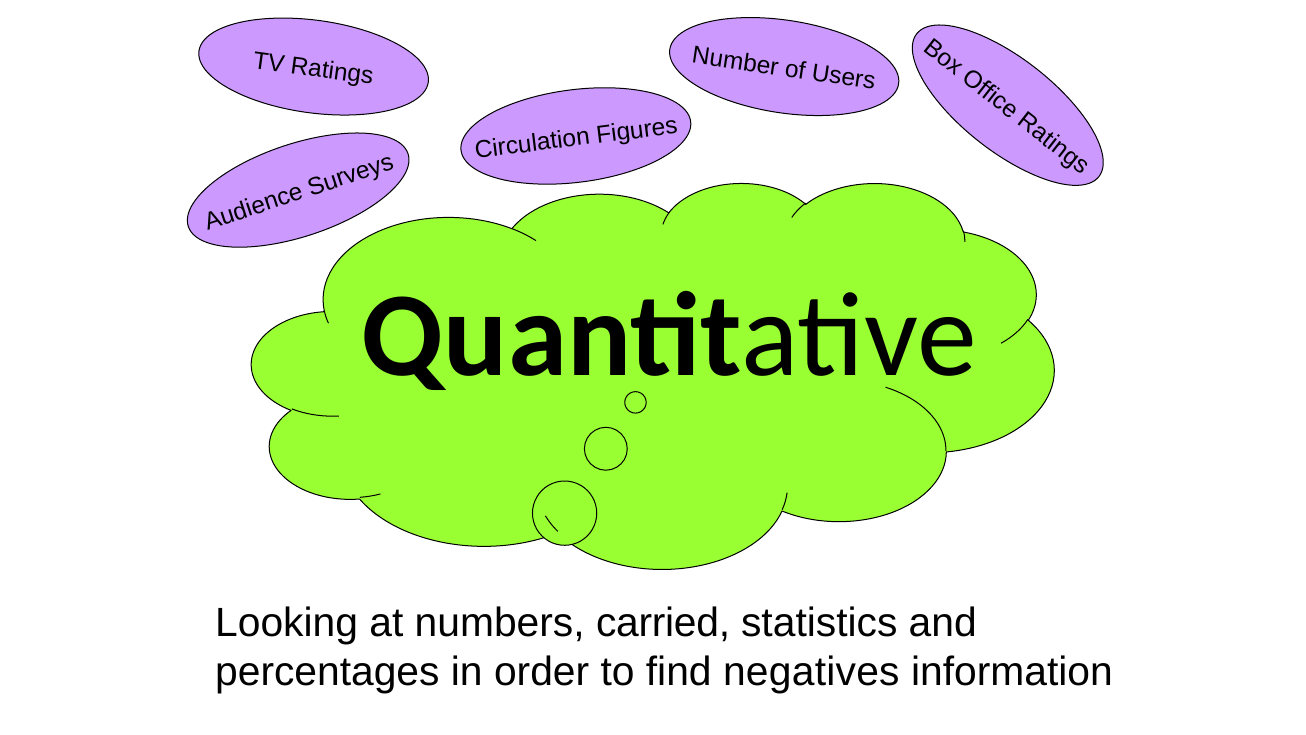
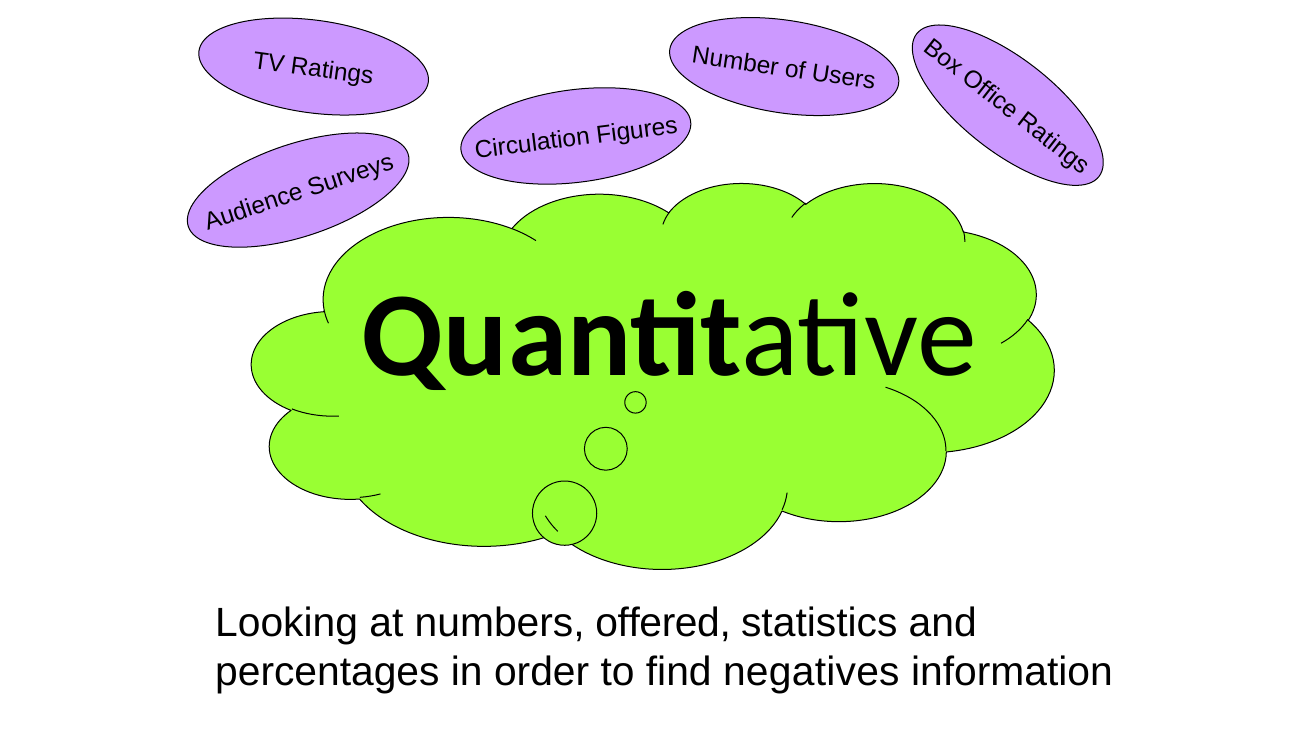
carried: carried -> offered
